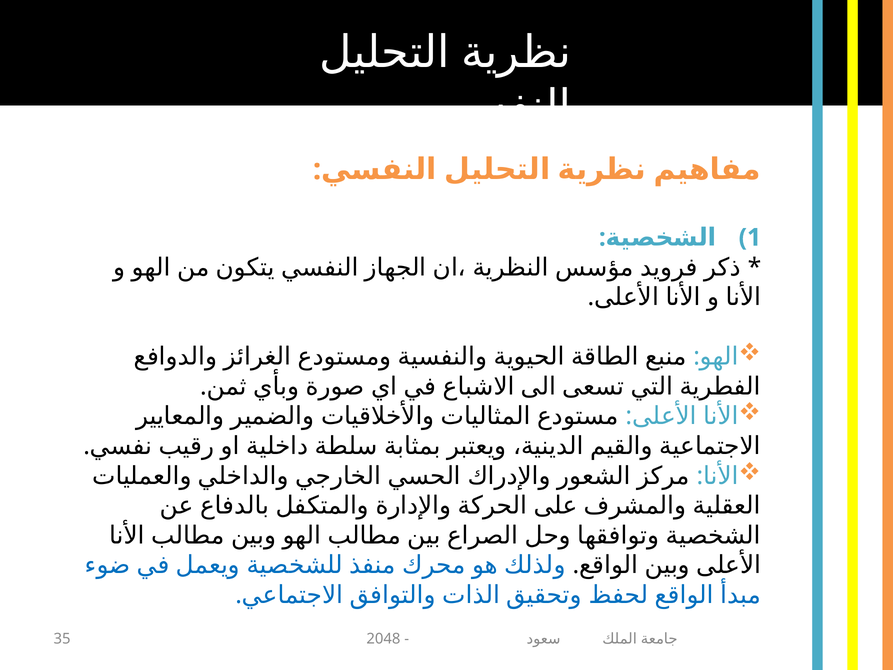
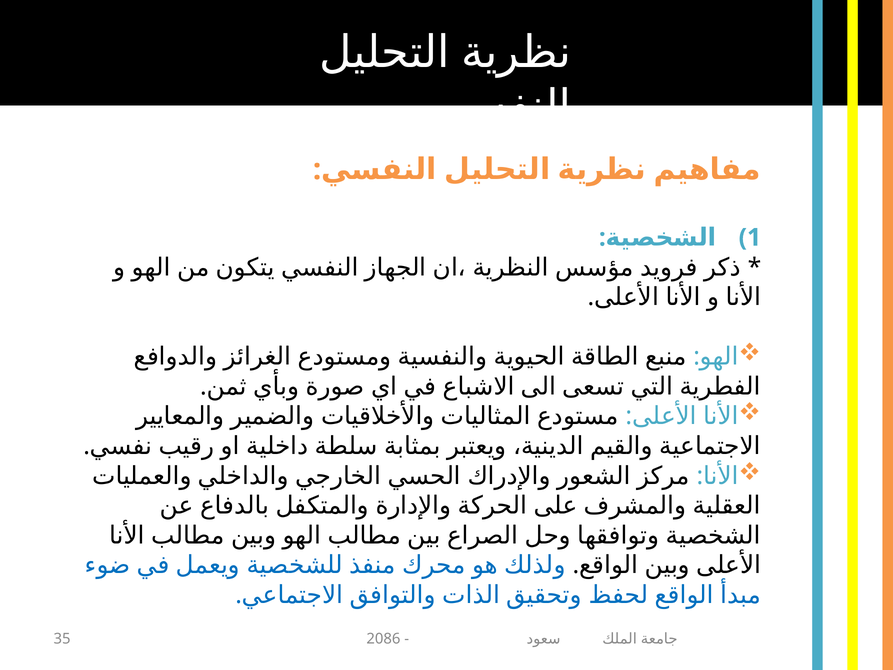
2048: 2048 -> 2086
